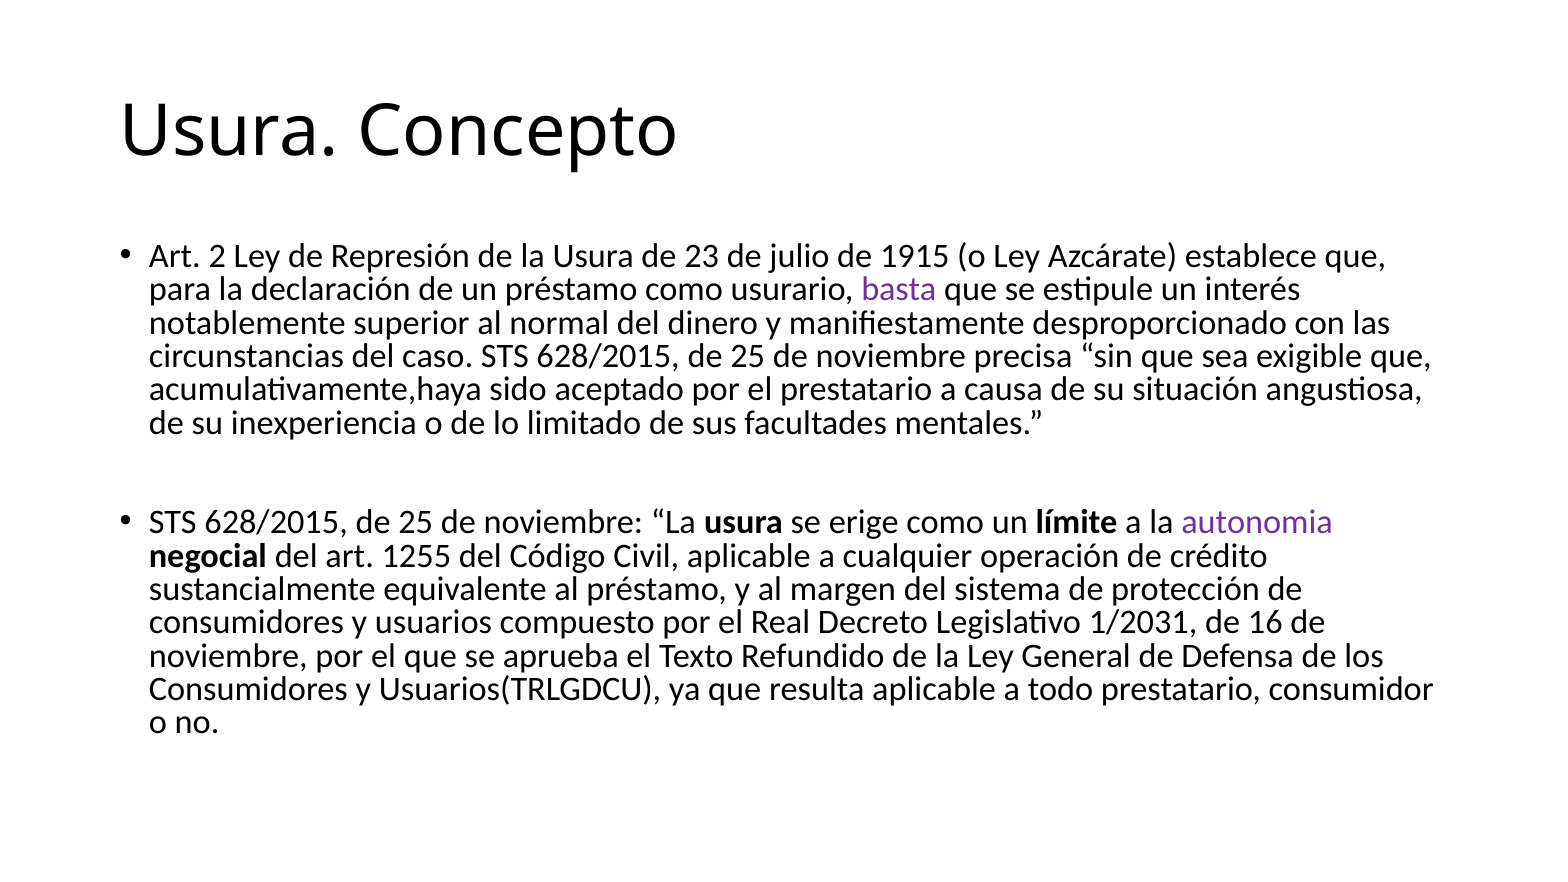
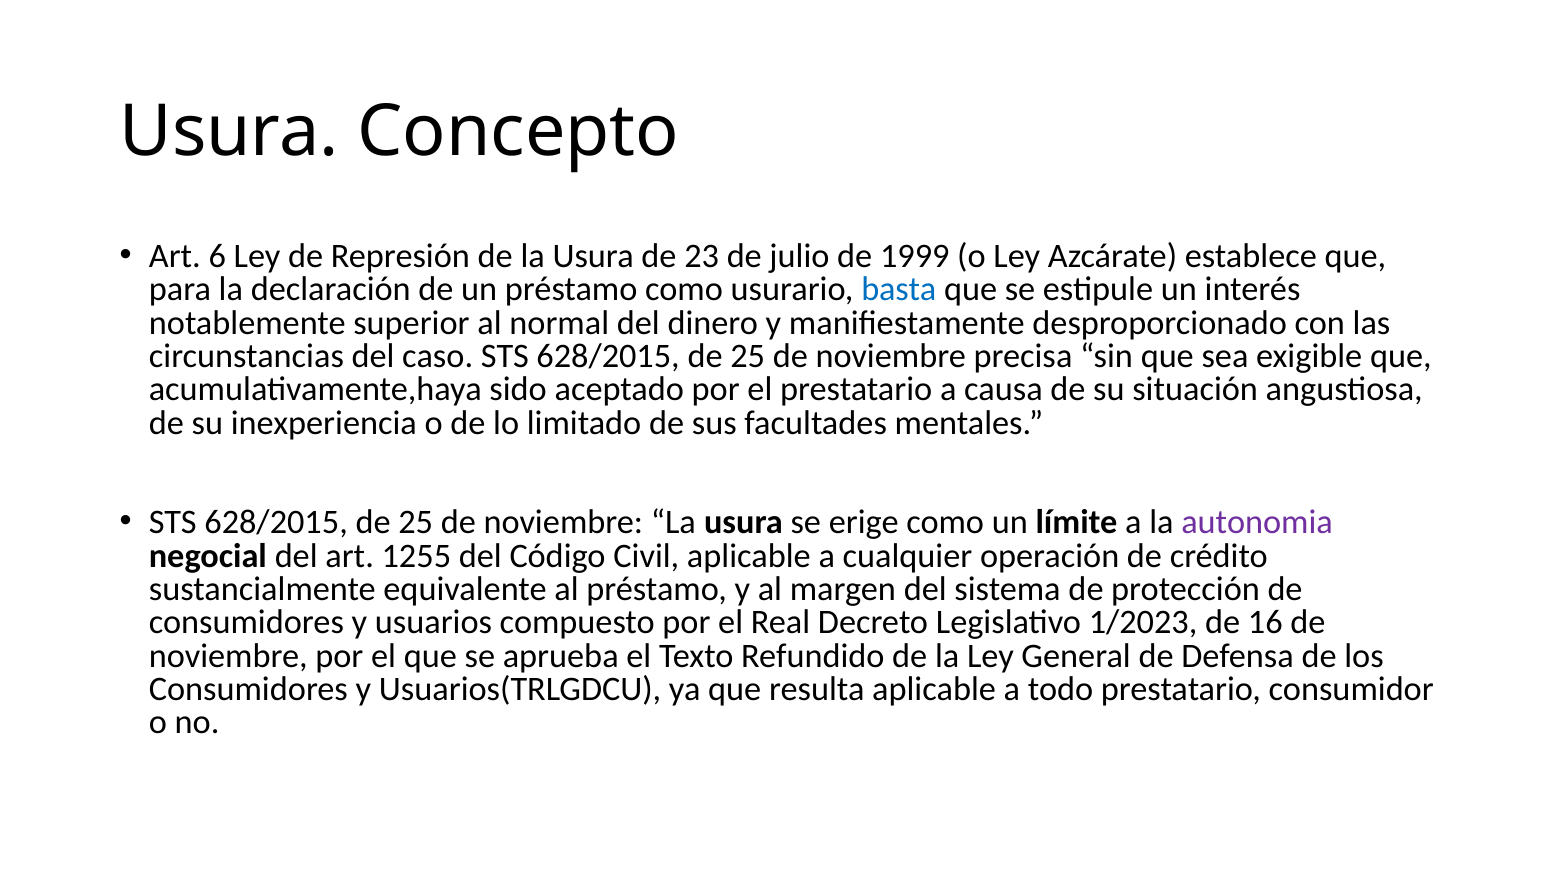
2: 2 -> 6
1915: 1915 -> 1999
basta colour: purple -> blue
1/2031: 1/2031 -> 1/2023
